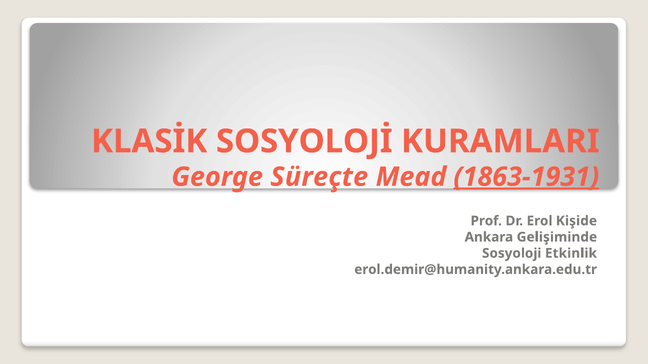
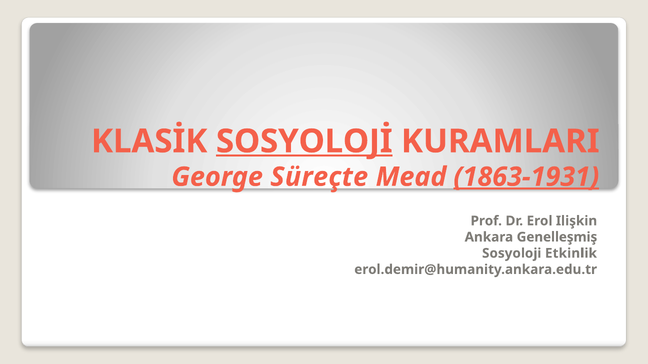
SOSYOLOJİ underline: none -> present
Kişide: Kişide -> Ilişkin
Gelişiminde: Gelişiminde -> Genelleşmiş
